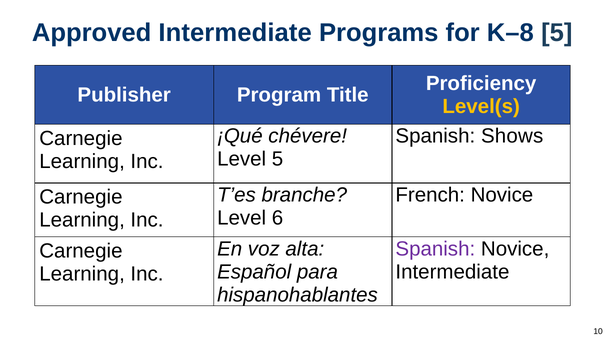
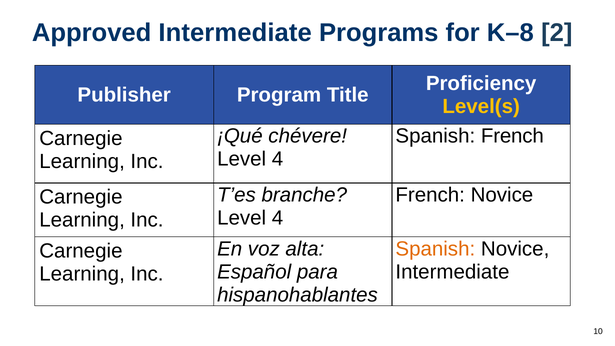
K–8 5: 5 -> 2
Spanish Shows: Shows -> French
5 at (278, 159): 5 -> 4
6 at (278, 218): 6 -> 4
Spanish at (435, 249) colour: purple -> orange
